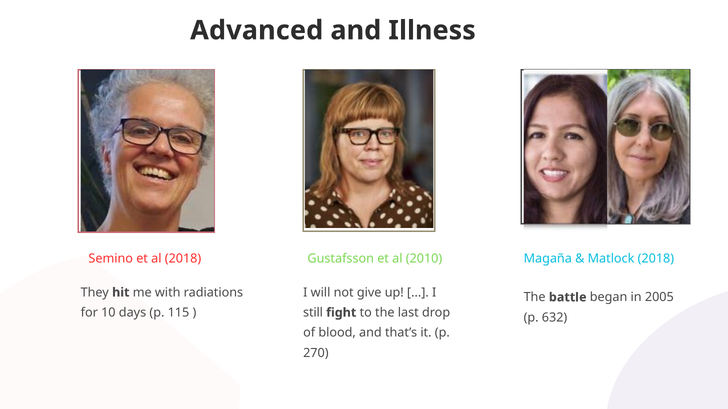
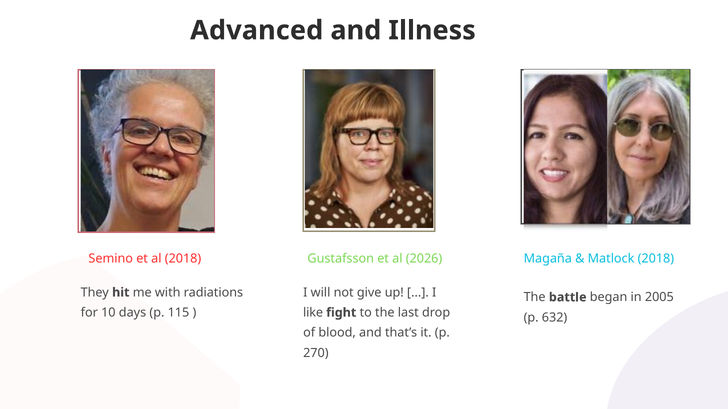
2010: 2010 -> 2026
still: still -> like
